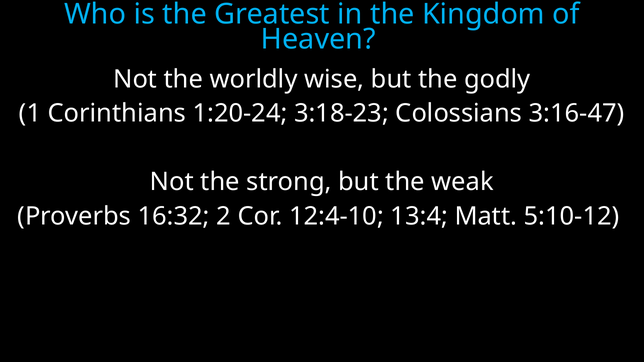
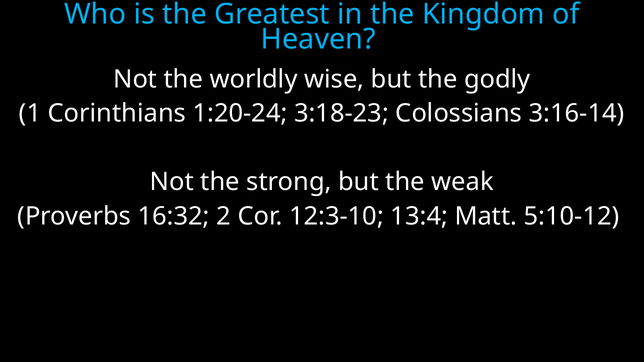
3:16-47: 3:16-47 -> 3:16-14
12:4-10: 12:4-10 -> 12:3-10
